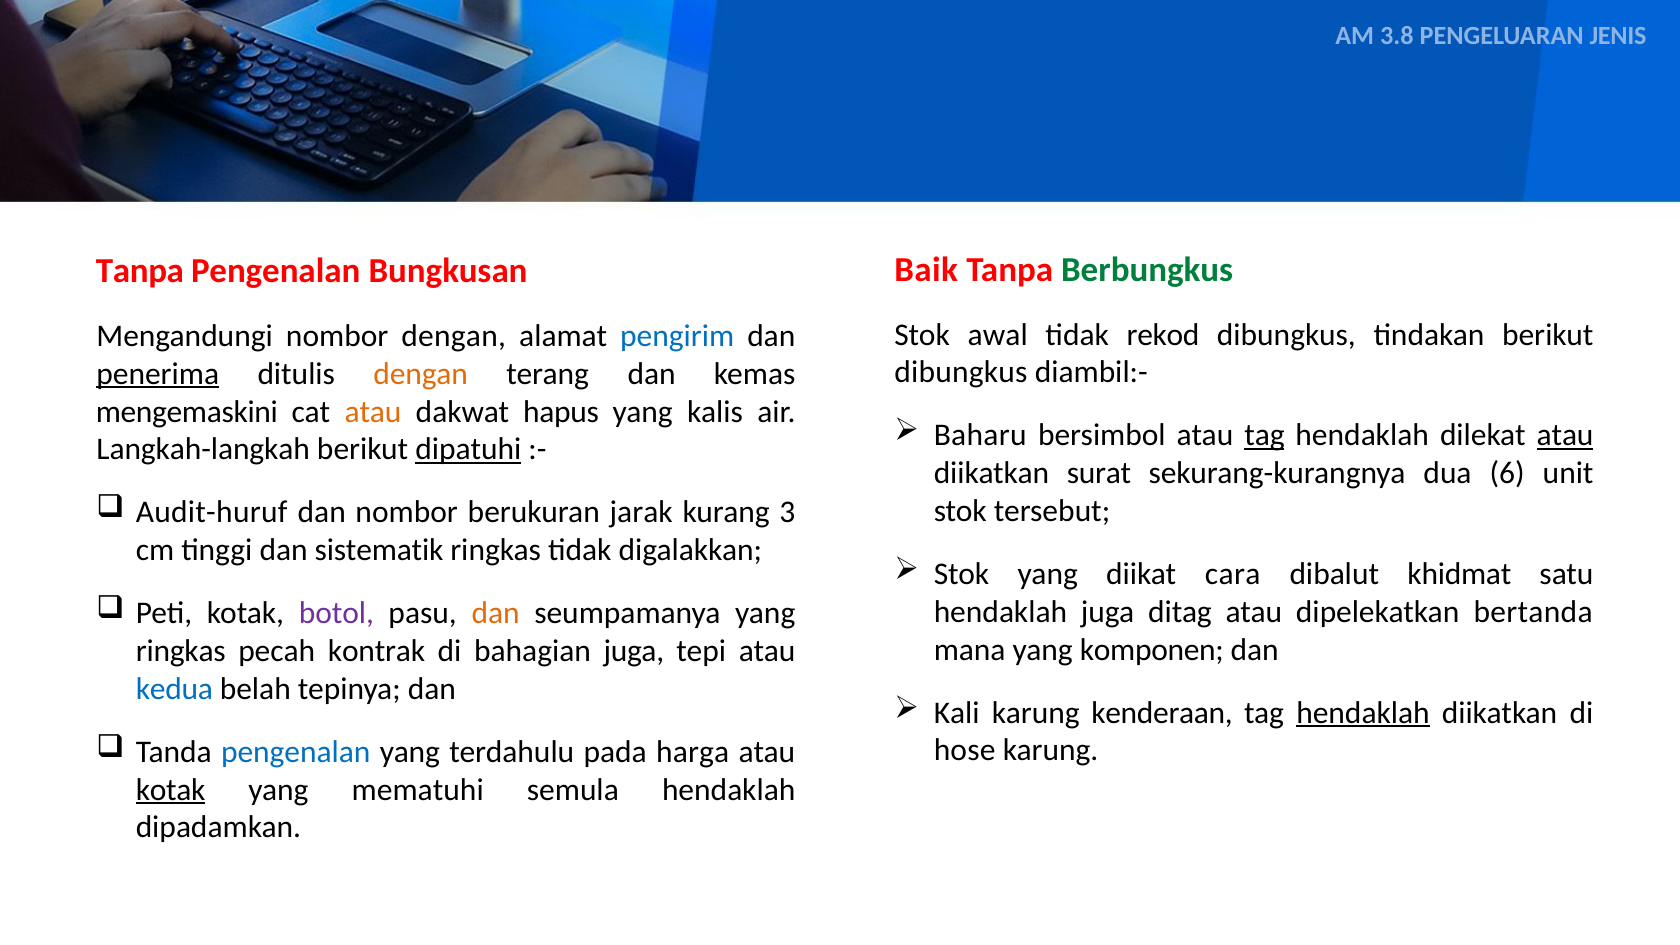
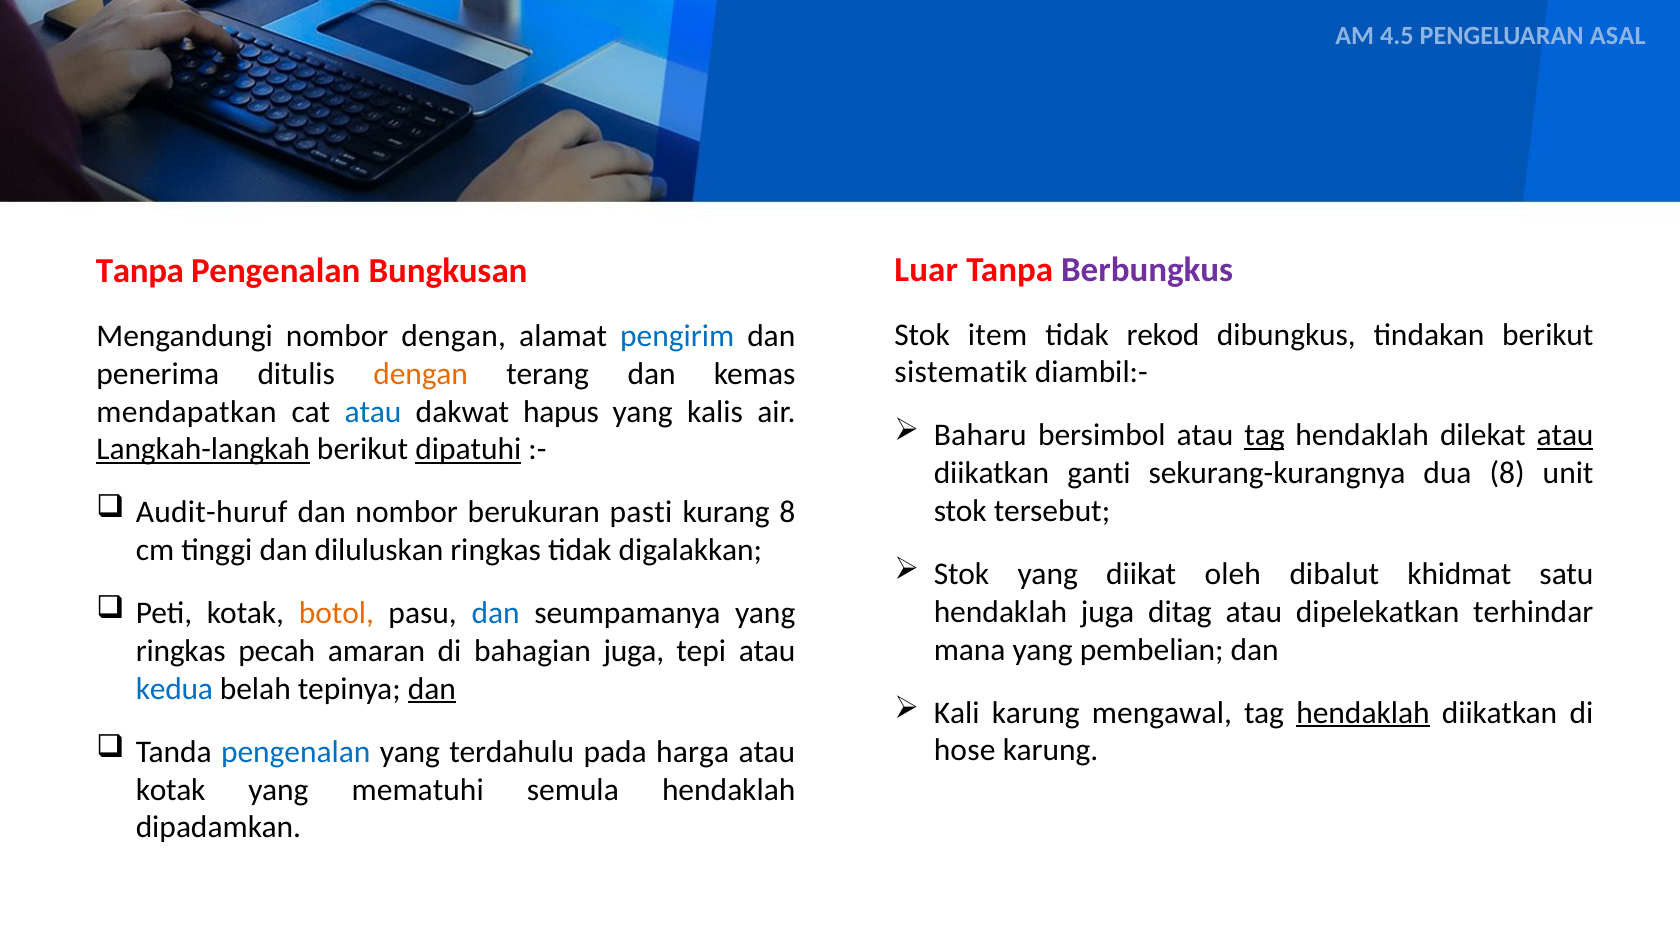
3.8: 3.8 -> 4.5
JENIS: JENIS -> ASAL
Baik: Baik -> Luar
Berbungkus colour: green -> purple
awal: awal -> item
dibungkus at (961, 373): dibungkus -> sistematik
penerima underline: present -> none
mengemaskini: mengemaskini -> mendapatkan
atau at (373, 412) colour: orange -> blue
Langkah-langkah underline: none -> present
surat: surat -> ganti
dua 6: 6 -> 8
jarak: jarak -> pasti
kurang 3: 3 -> 8
sistematik: sistematik -> diluluskan
cara: cara -> oleh
botol colour: purple -> orange
dan at (496, 613) colour: orange -> blue
bertanda: bertanda -> terhindar
komponen: komponen -> pembelian
kontrak: kontrak -> amaran
dan at (432, 689) underline: none -> present
kenderaan: kenderaan -> mengawal
kotak at (171, 790) underline: present -> none
